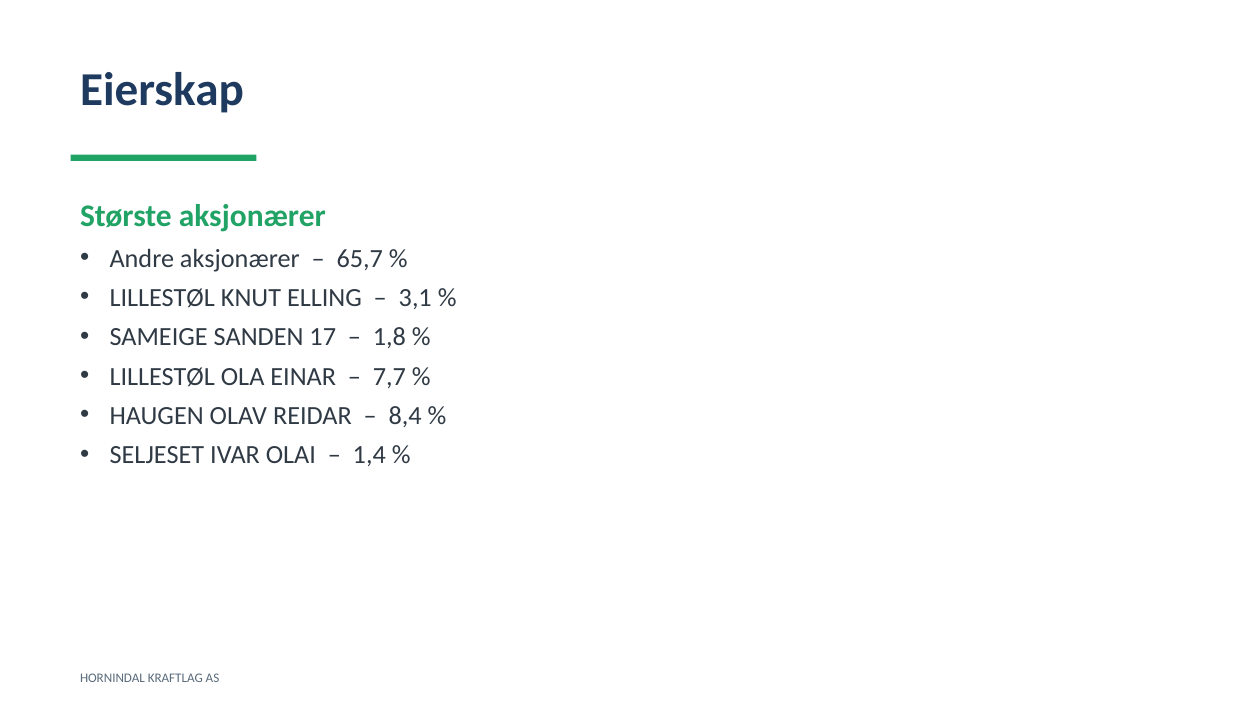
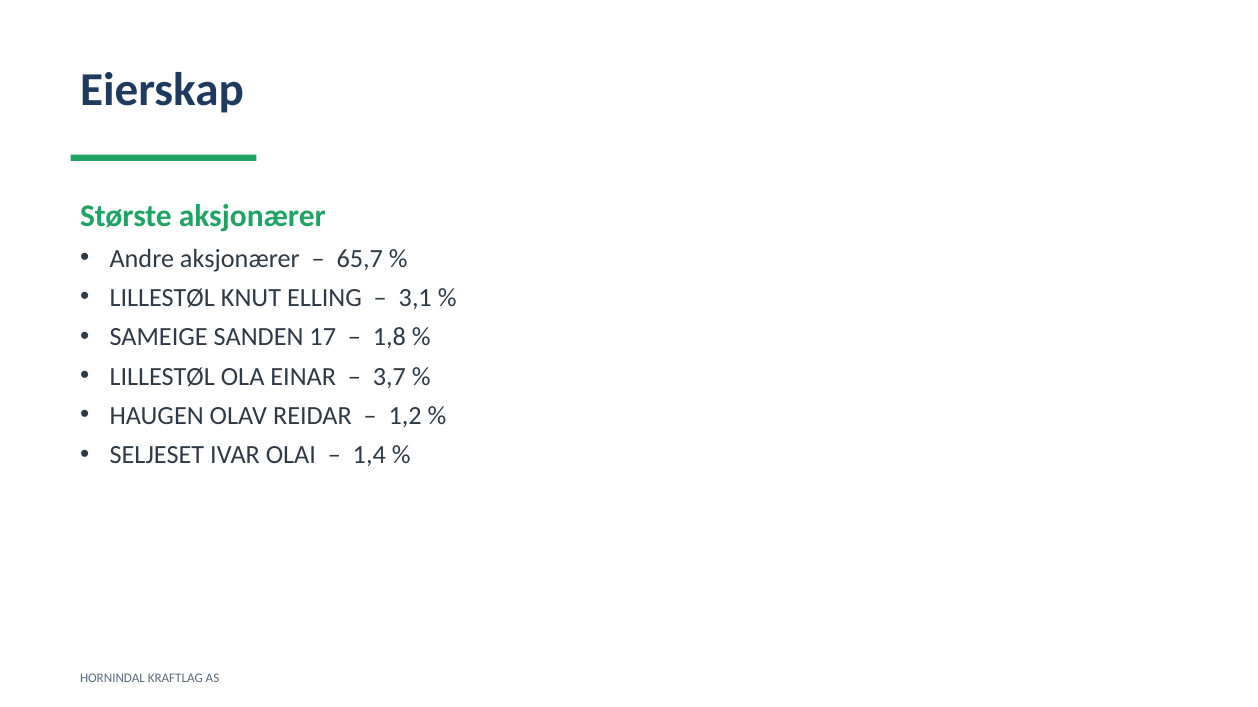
7,7: 7,7 -> 3,7
8,4: 8,4 -> 1,2
